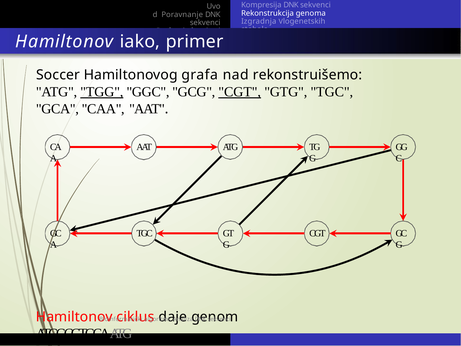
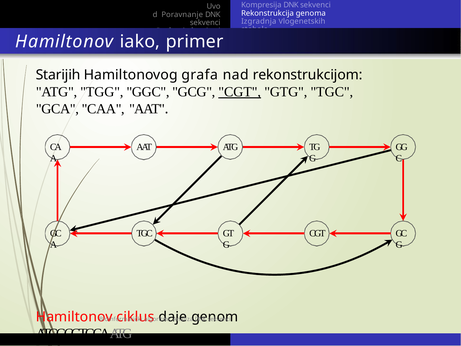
Soccer: Soccer -> Starijih
rekonstruišemo: rekonstruišemo -> rekonstrukcijom
TGG underline: present -> none
